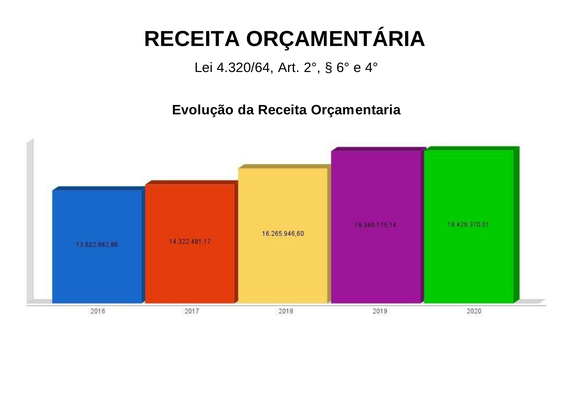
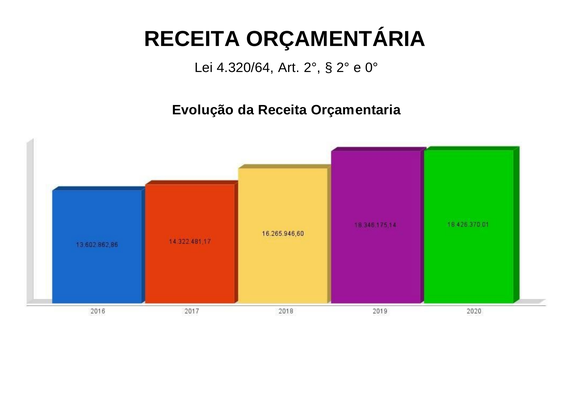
6° at (343, 68): 6° -> 2°
4°: 4° -> 0°
